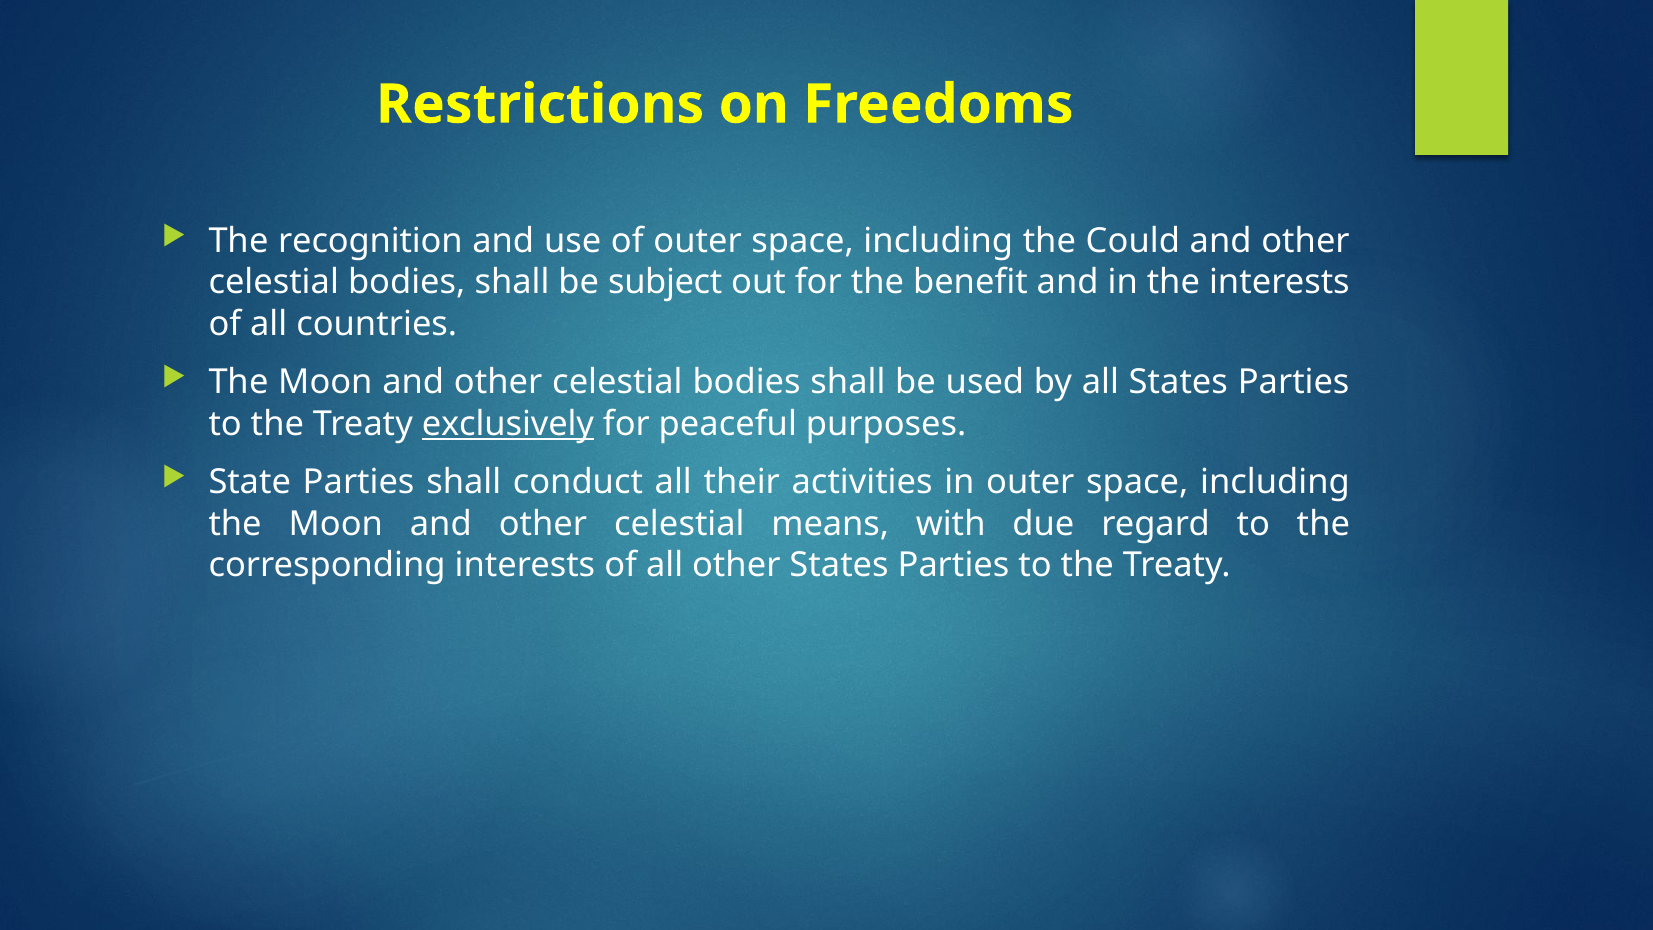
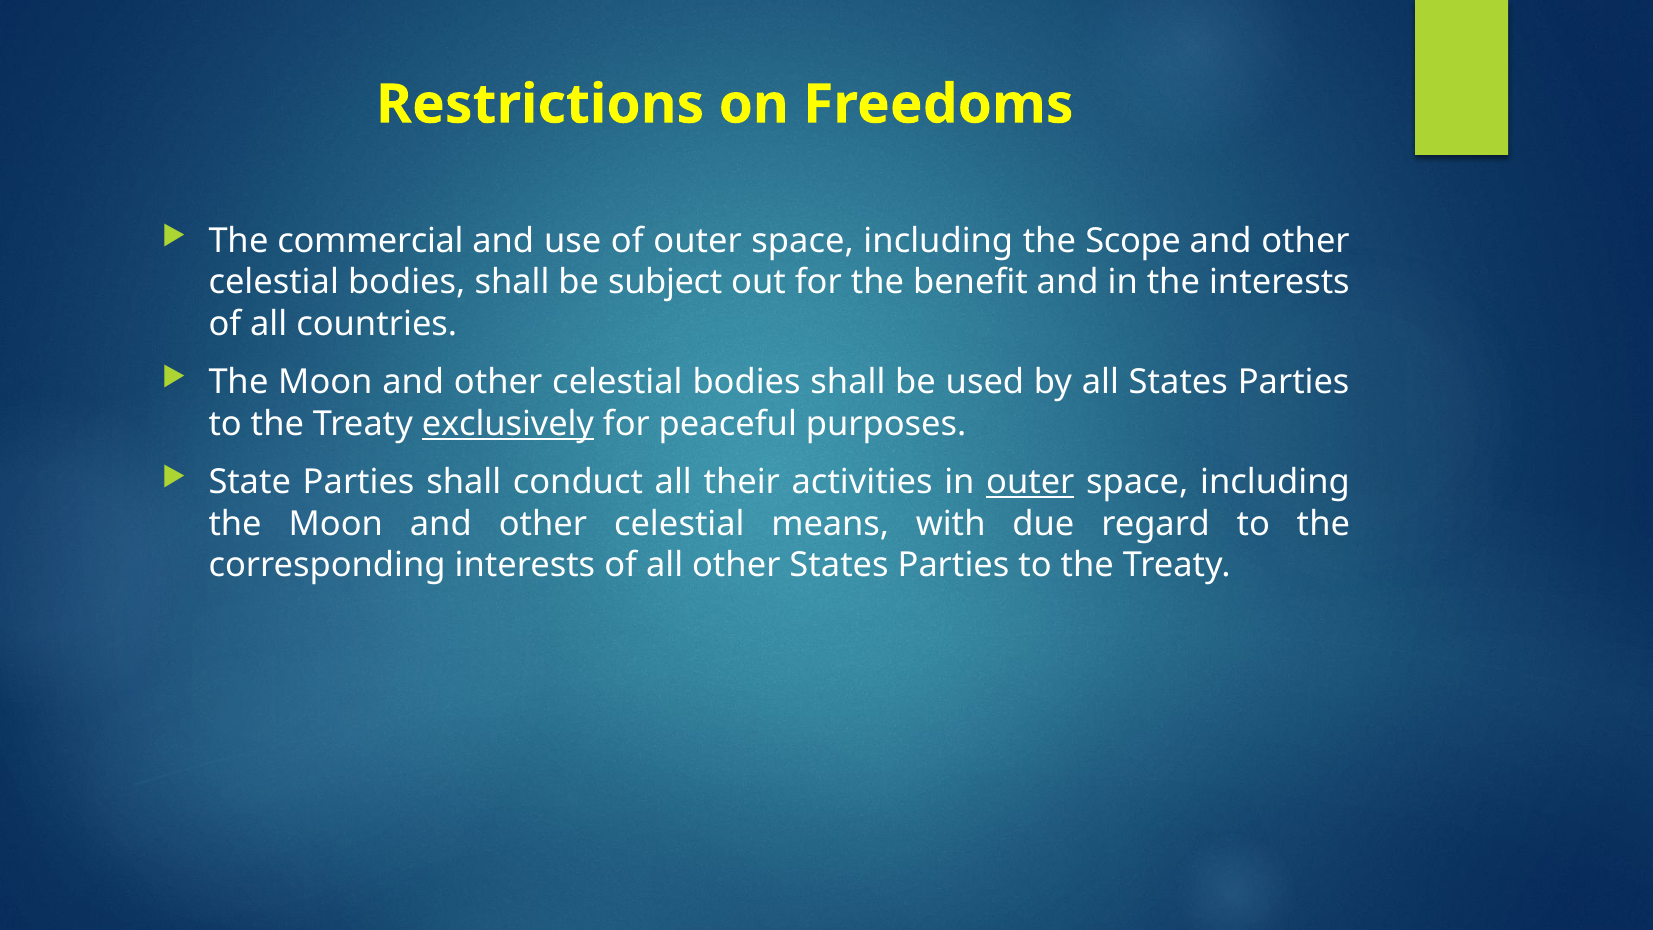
recognition: recognition -> commercial
Could: Could -> Scope
outer at (1030, 482) underline: none -> present
